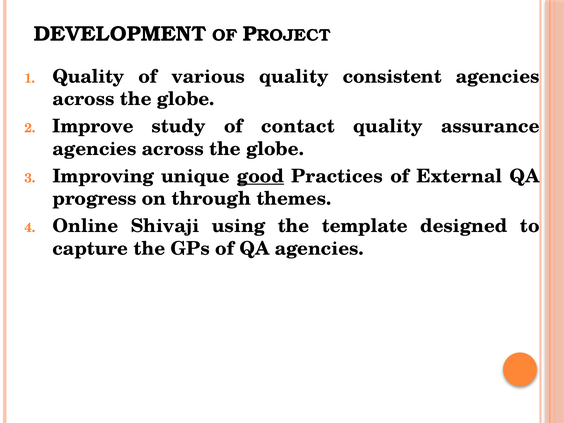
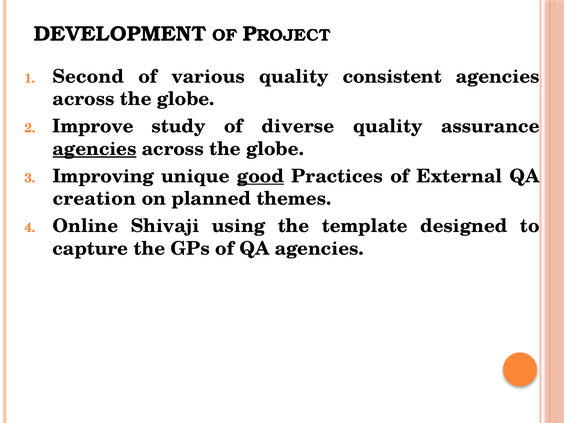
Quality at (88, 76): Quality -> Second
contact: contact -> diverse
agencies at (95, 149) underline: none -> present
progress: progress -> creation
through: through -> planned
